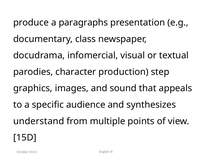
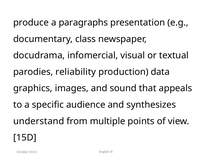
character: character -> reliability
step: step -> data
